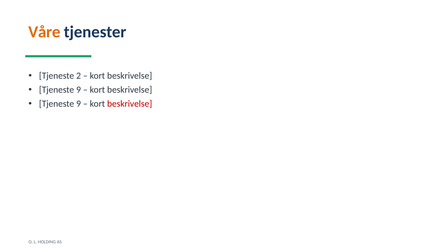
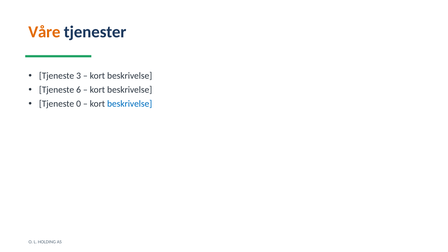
2: 2 -> 3
9 at (79, 90): 9 -> 6
9 at (79, 104): 9 -> 0
beskrivelse at (130, 104) colour: red -> blue
